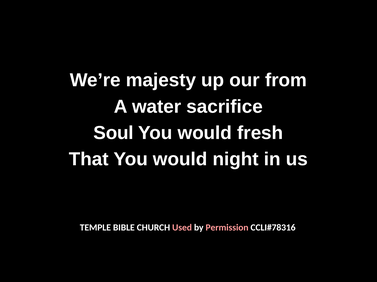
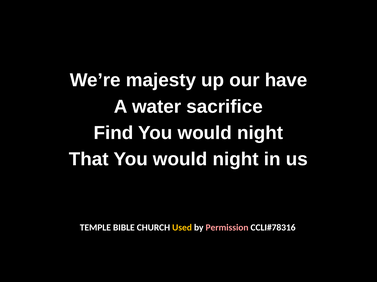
from: from -> have
Soul: Soul -> Find
fresh at (260, 133): fresh -> night
Used colour: pink -> yellow
